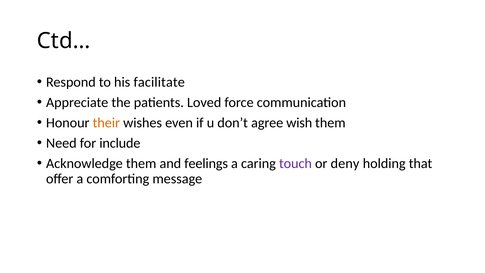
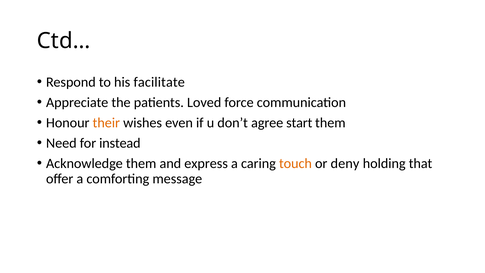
wish: wish -> start
include: include -> instead
feelings: feelings -> express
touch colour: purple -> orange
